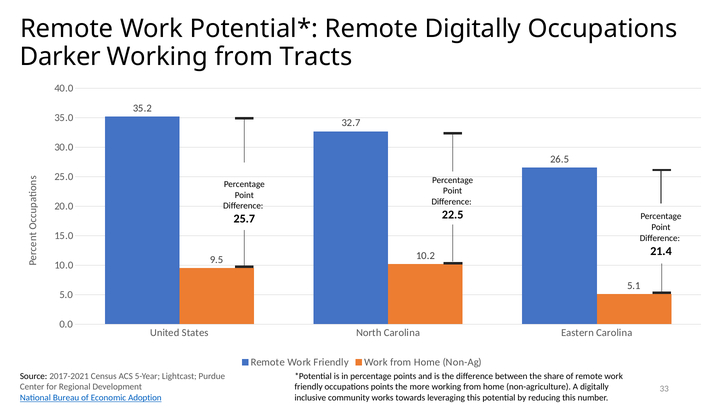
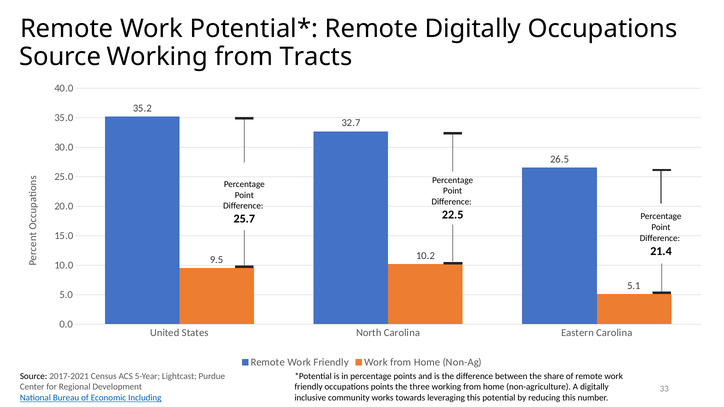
Darker at (60, 57): Darker -> Source
more: more -> three
Adoption: Adoption -> Including
